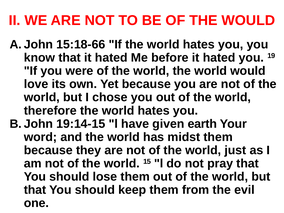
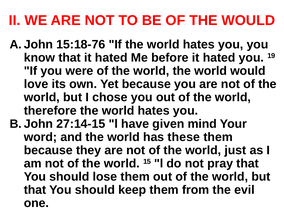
15:18-66: 15:18-66 -> 15:18-76
19:14-15: 19:14-15 -> 27:14-15
earth: earth -> mind
midst: midst -> these
